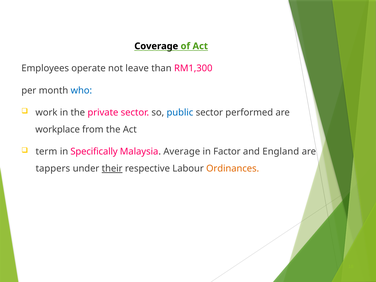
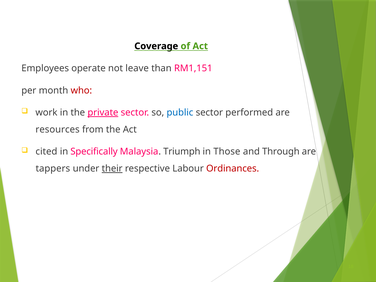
RM1,300: RM1,300 -> RM1,151
who colour: blue -> red
private underline: none -> present
workplace: workplace -> resources
term: term -> cited
Average: Average -> Triumph
Factor: Factor -> Those
England: England -> Through
Ordinances colour: orange -> red
